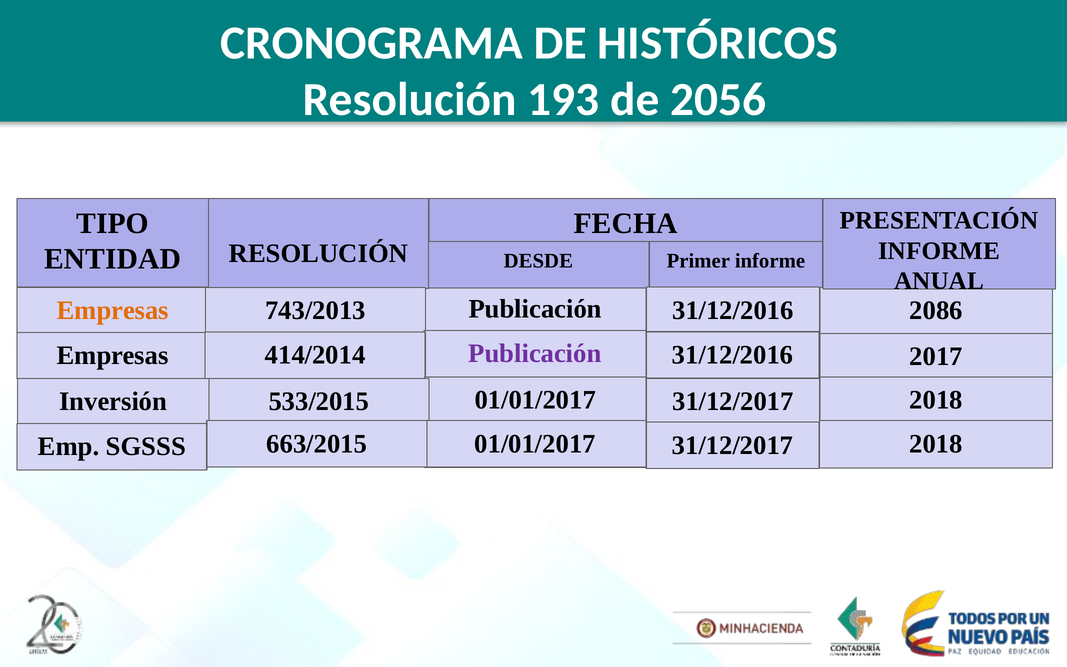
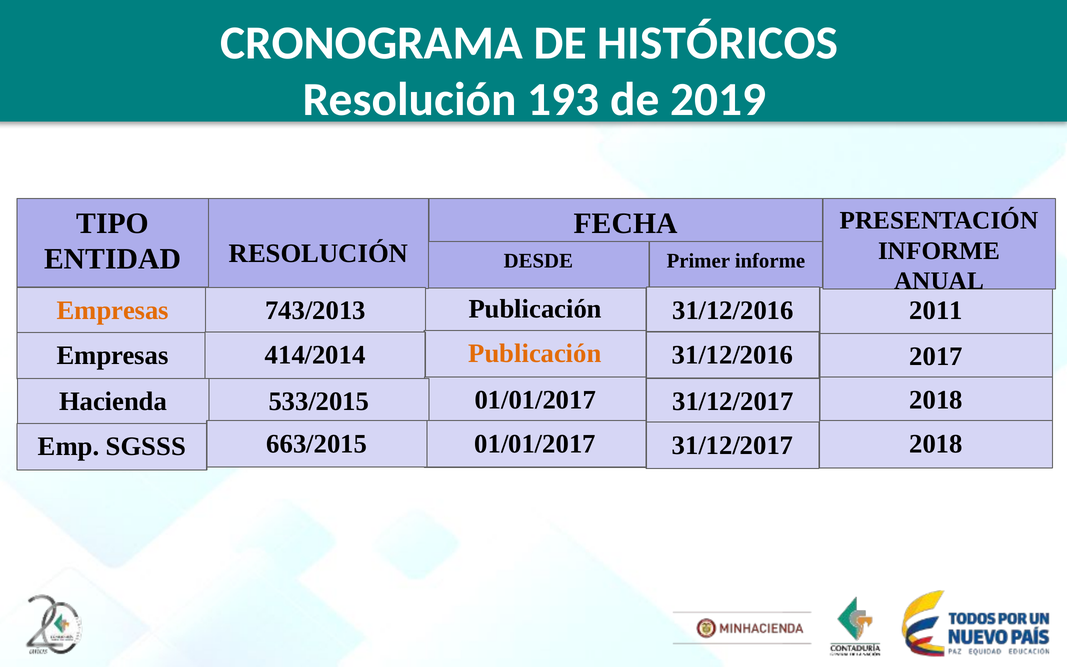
2056: 2056 -> 2019
2086: 2086 -> 2011
Publicación at (535, 354) colour: purple -> orange
Inversión: Inversión -> Hacienda
